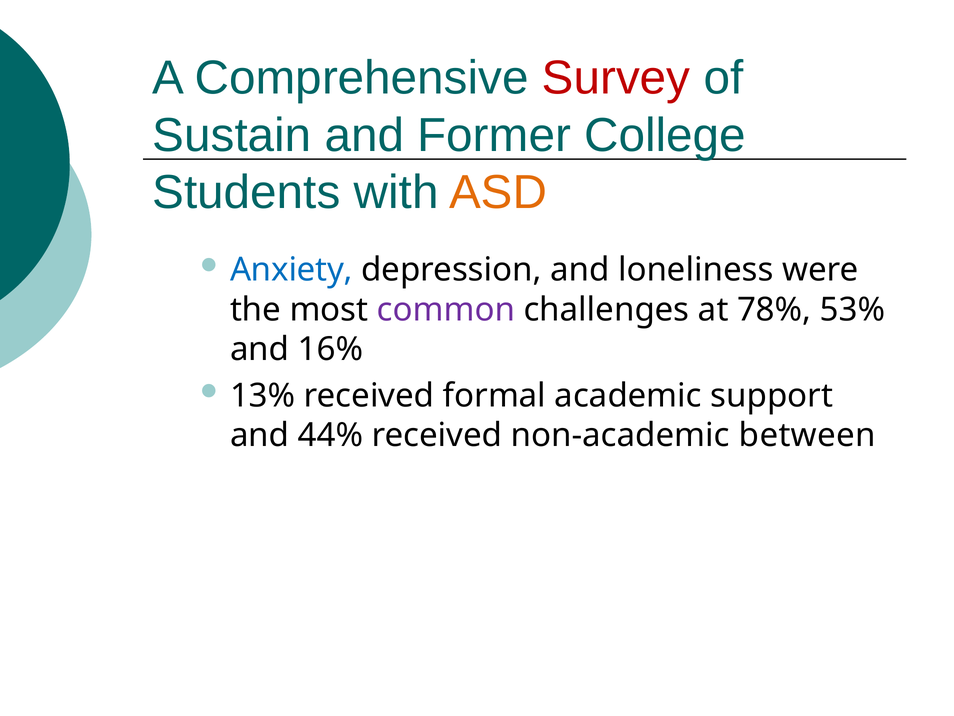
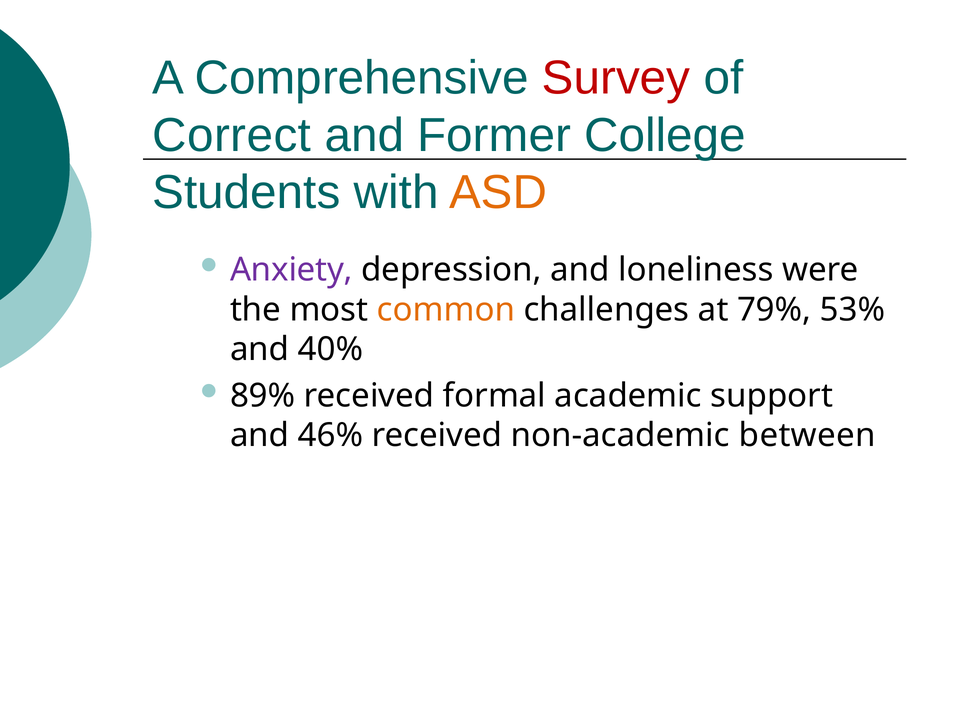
Sustain: Sustain -> Correct
Anxiety colour: blue -> purple
common colour: purple -> orange
78%: 78% -> 79%
16%: 16% -> 40%
13%: 13% -> 89%
44%: 44% -> 46%
